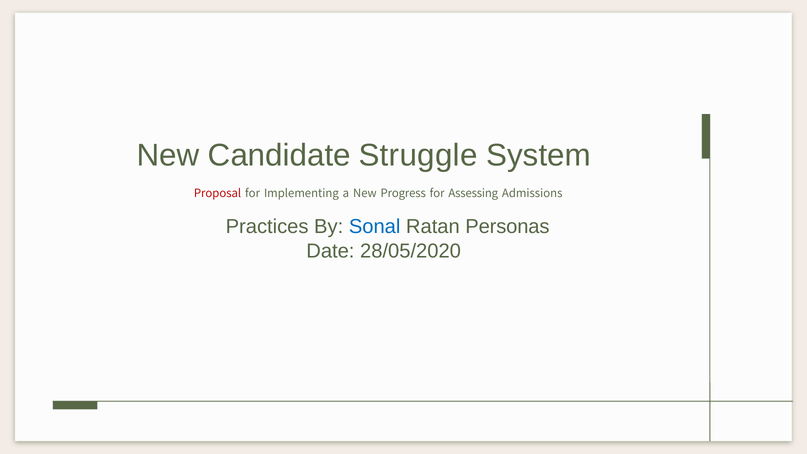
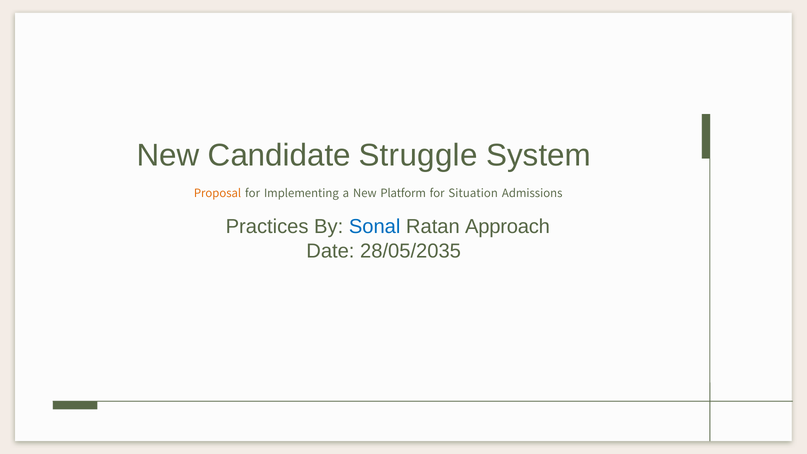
Proposal colour: red -> orange
Progress: Progress -> Platform
Assessing: Assessing -> Situation
Personas: Personas -> Approach
28/05/2020: 28/05/2020 -> 28/05/2035
